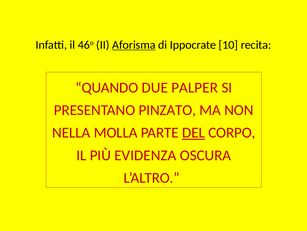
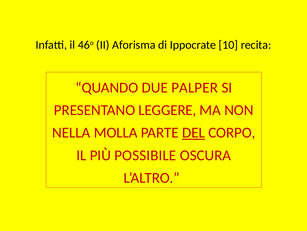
Aforisma underline: present -> none
PINZATO: PINZATO -> LEGGERE
EVIDENZA: EVIDENZA -> POSSIBILE
